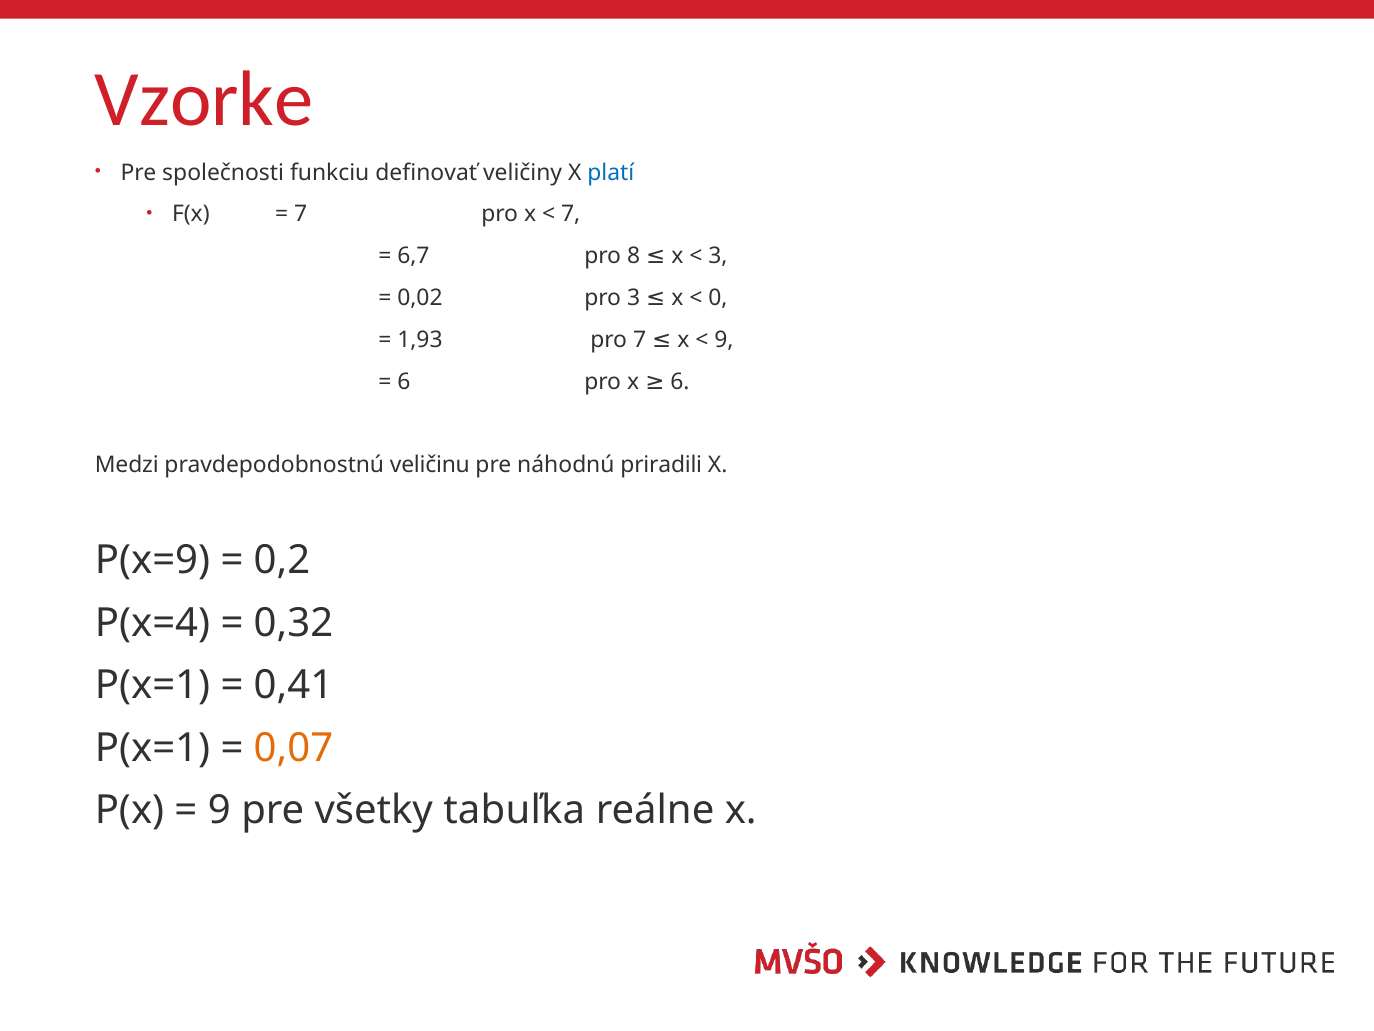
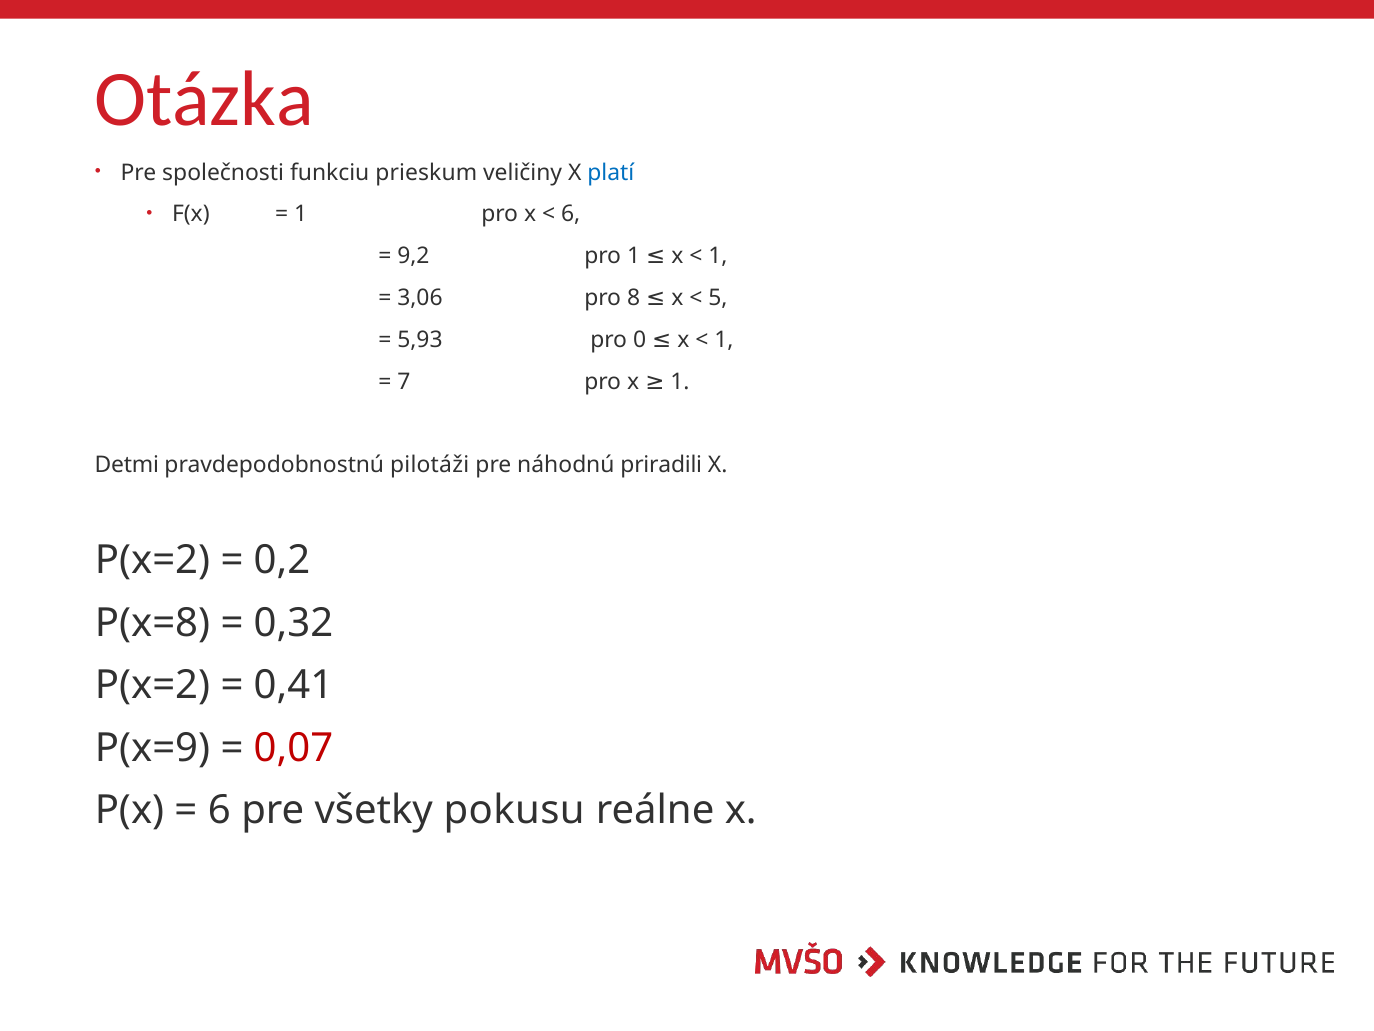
Vzorke: Vzorke -> Otázka
definovať: definovať -> prieskum
7 at (301, 214): 7 -> 1
7 at (571, 214): 7 -> 6
6,7: 6,7 -> 9,2
pro 8: 8 -> 1
3 at (718, 256): 3 -> 1
0,02: 0,02 -> 3,06
pro 3: 3 -> 8
0: 0 -> 5
1,93: 1,93 -> 5,93
pro 7: 7 -> 0
9 at (724, 340): 9 -> 1
6 at (404, 382): 6 -> 7
x 6: 6 -> 1
Medzi: Medzi -> Detmi
veličinu: veličinu -> pilotáži
P(x=9 at (153, 560): P(x=9 -> P(x=2
P(x=4: P(x=4 -> P(x=8
P(x=1 at (153, 685): P(x=1 -> P(x=2
P(x=1 at (153, 748): P(x=1 -> P(x=9
0,07 colour: orange -> red
9 at (219, 810): 9 -> 6
tabuľka: tabuľka -> pokusu
